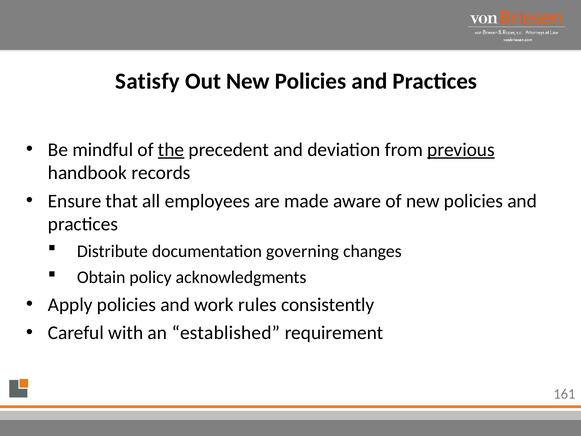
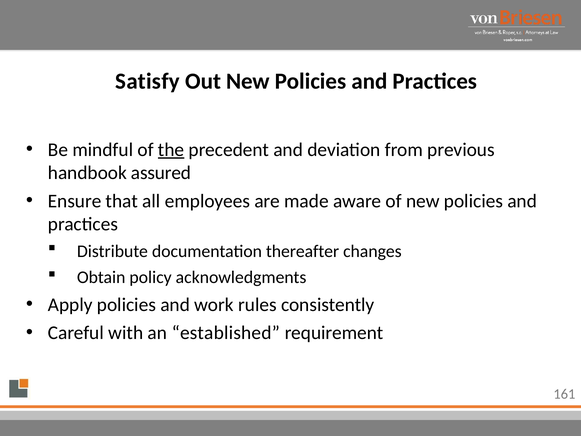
previous underline: present -> none
records: records -> assured
governing: governing -> thereafter
